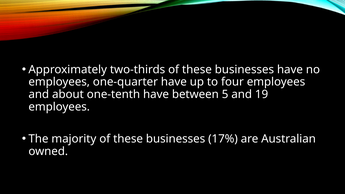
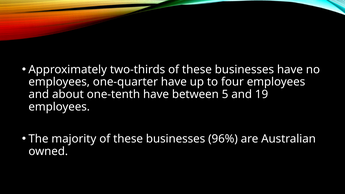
17%: 17% -> 96%
